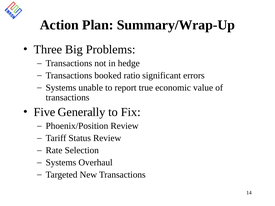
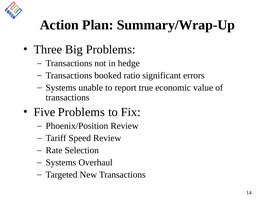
Five Generally: Generally -> Problems
Status: Status -> Speed
